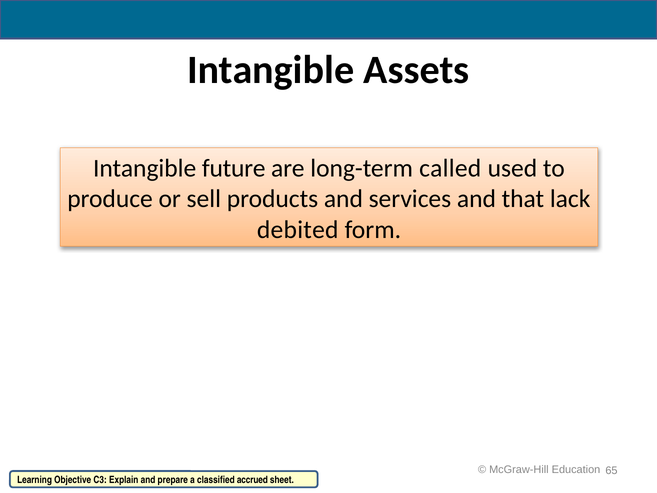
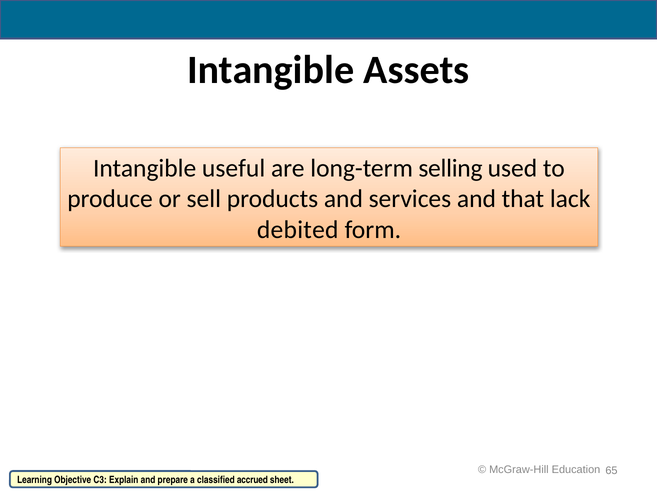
future: future -> useful
called: called -> selling
